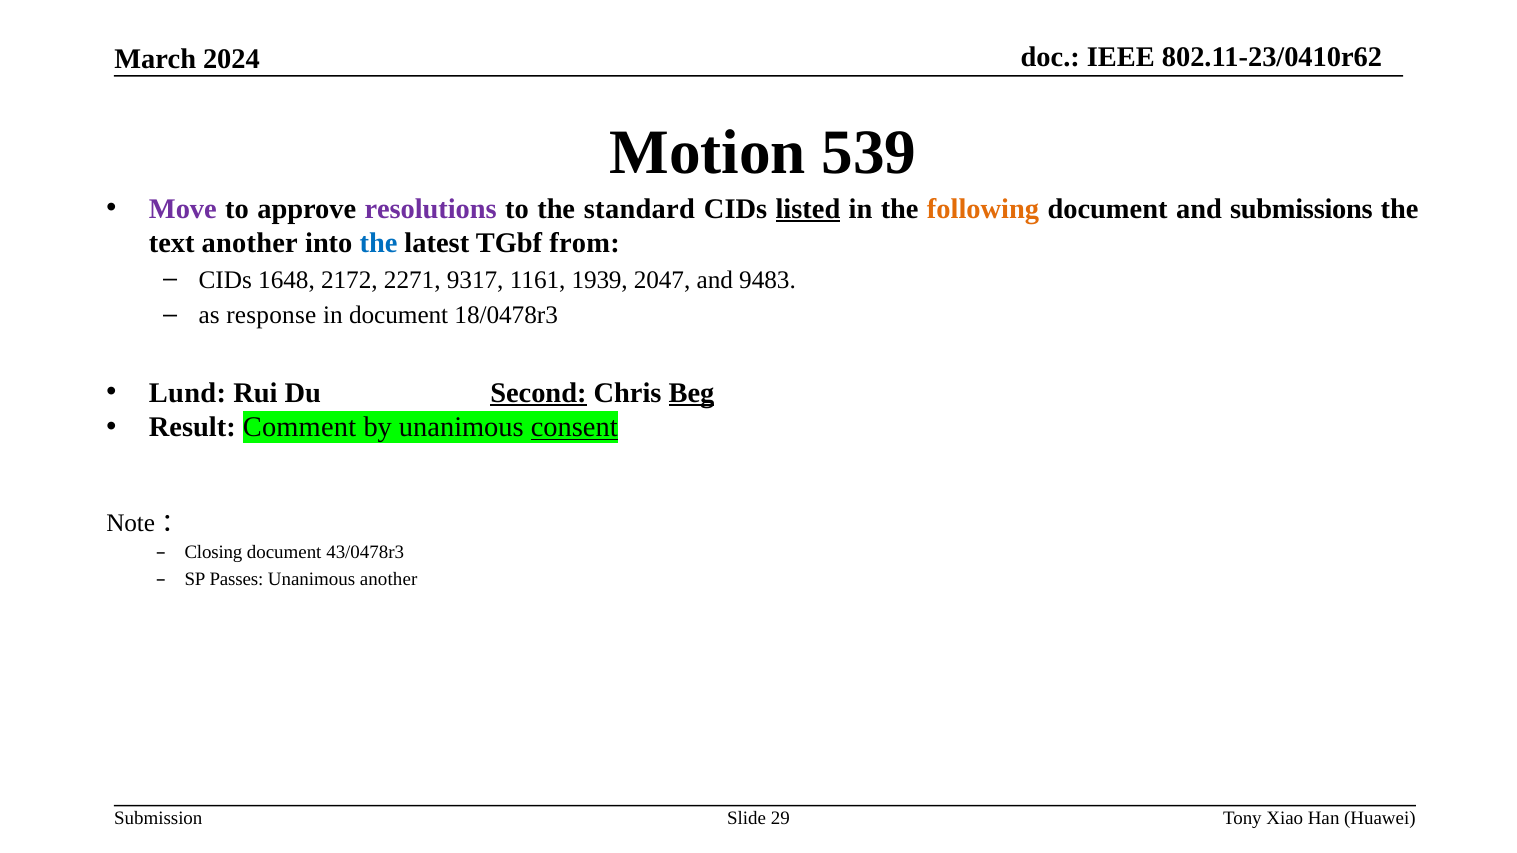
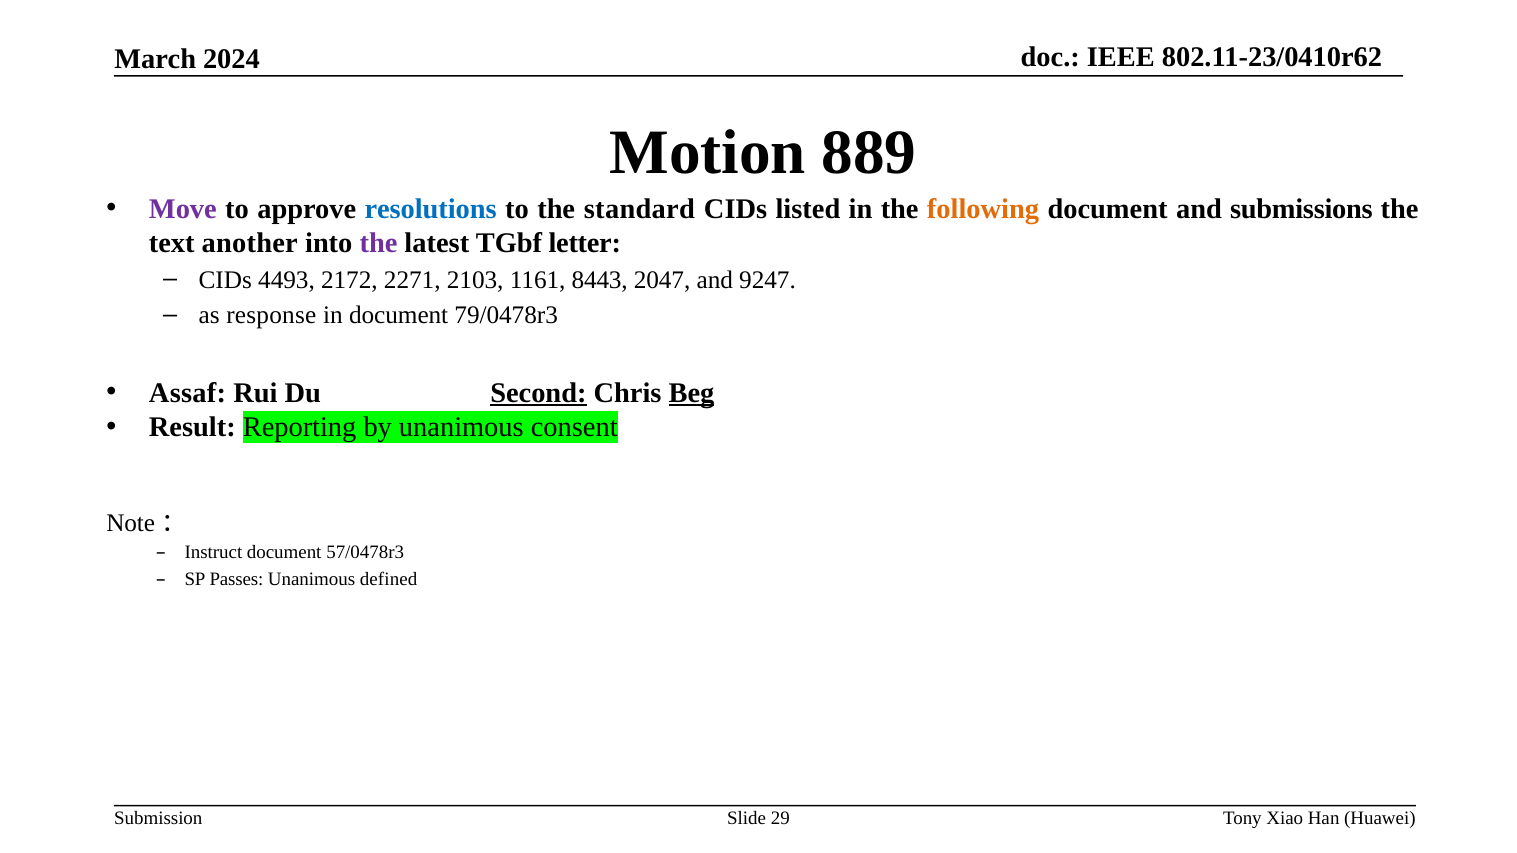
539: 539 -> 889
resolutions colour: purple -> blue
listed underline: present -> none
the at (379, 243) colour: blue -> purple
from: from -> letter
1648: 1648 -> 4493
9317: 9317 -> 2103
1939: 1939 -> 8443
9483: 9483 -> 9247
18/0478r3: 18/0478r3 -> 79/0478r3
Lund: Lund -> Assaf
Comment: Comment -> Reporting
consent underline: present -> none
Closing: Closing -> Instruct
43/0478r3: 43/0478r3 -> 57/0478r3
Unanimous another: another -> defined
